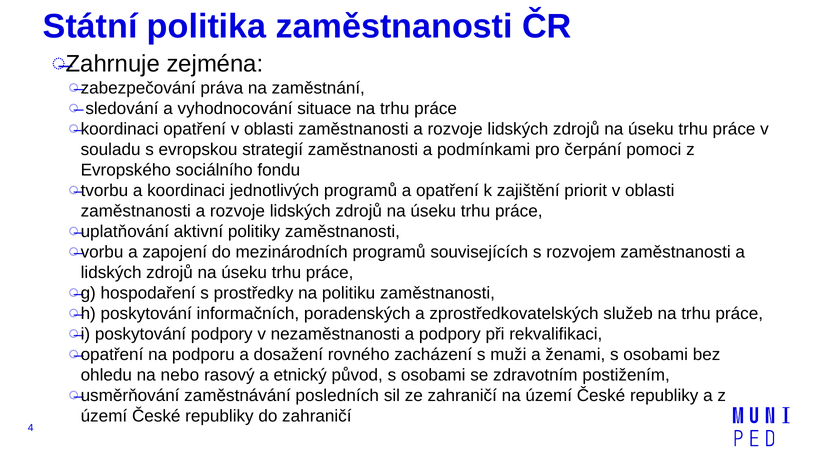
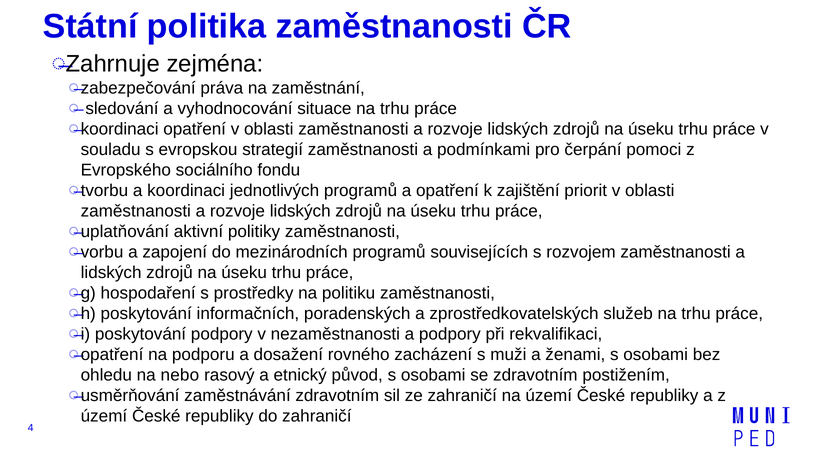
zaměstnávání posledních: posledních -> zdravotním
